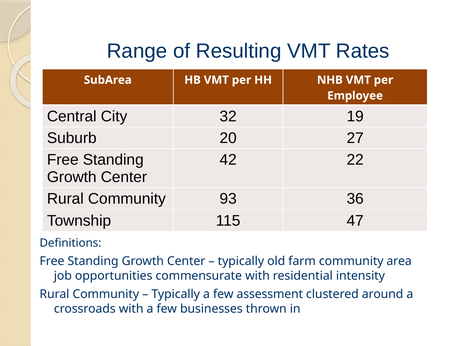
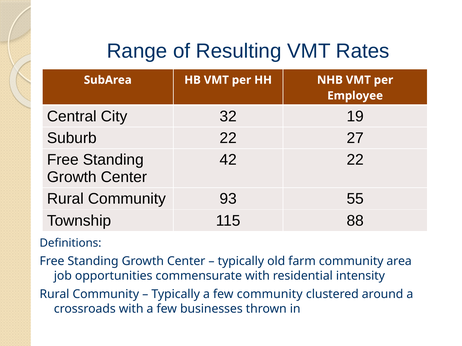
Suburb 20: 20 -> 22
36: 36 -> 55
47: 47 -> 88
few assessment: assessment -> community
